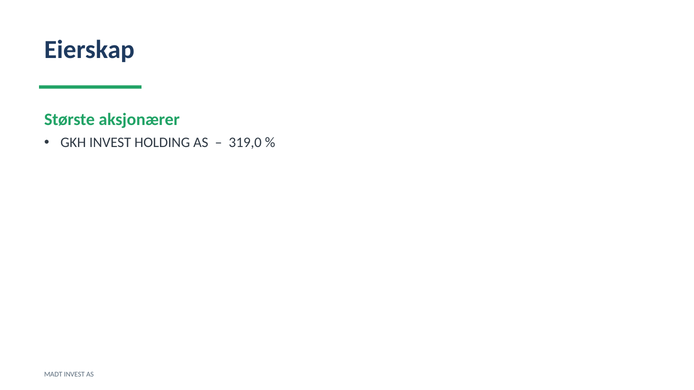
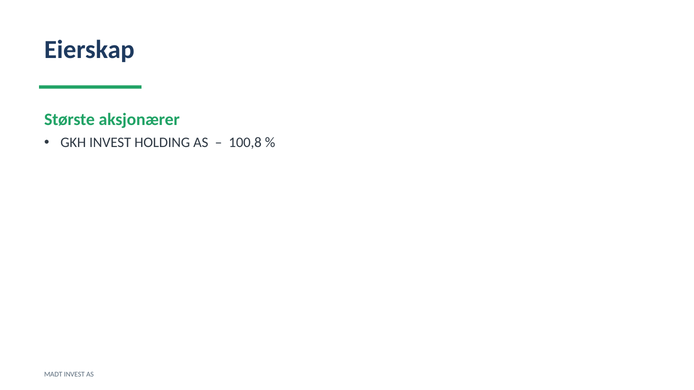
319,0: 319,0 -> 100,8
